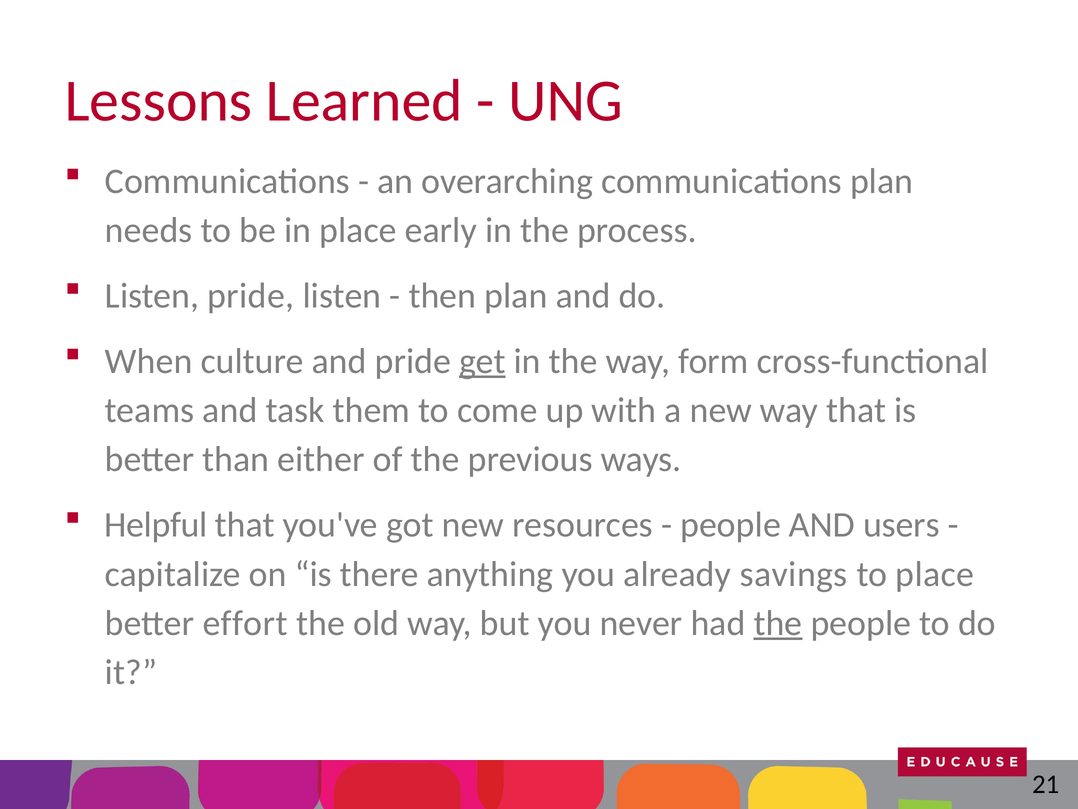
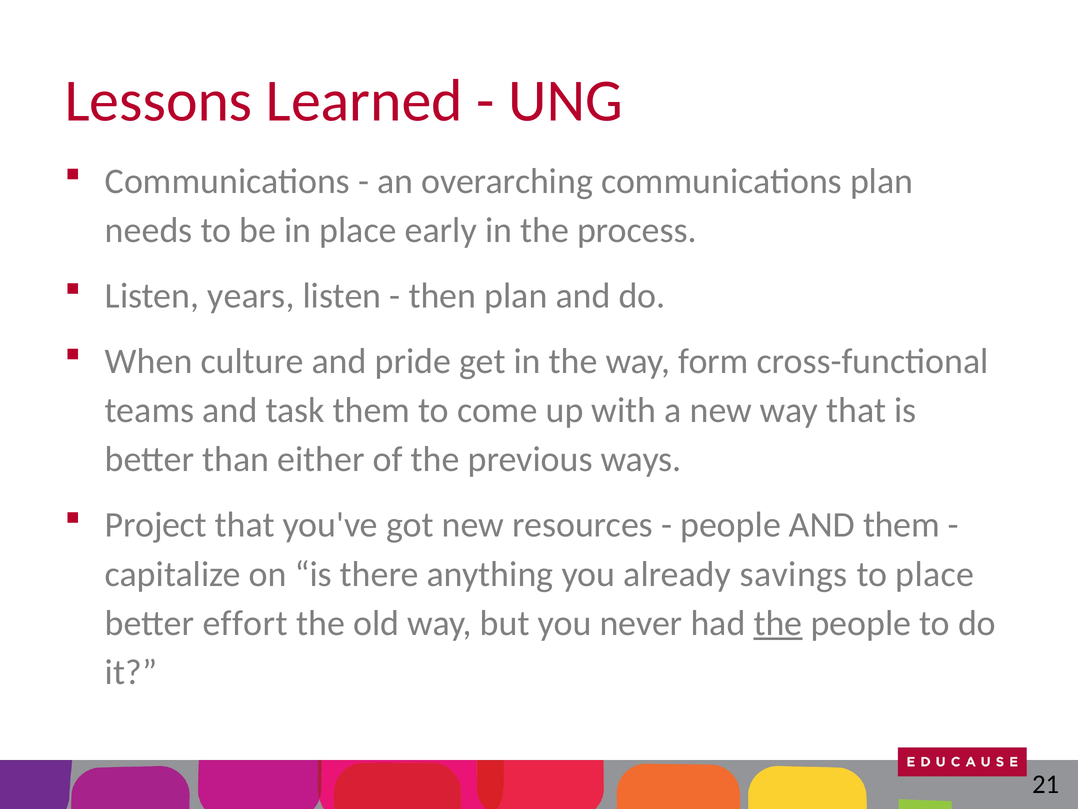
Listen pride: pride -> years
get underline: present -> none
Helpful: Helpful -> Project
AND users: users -> them
